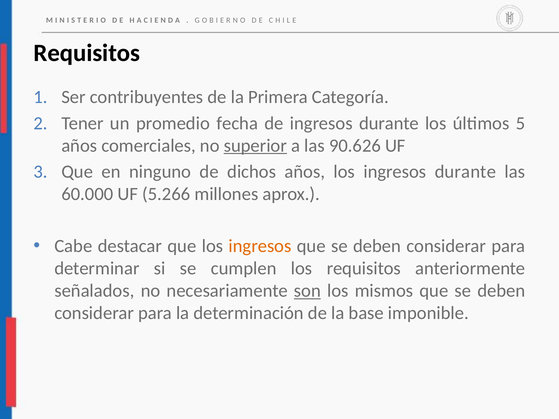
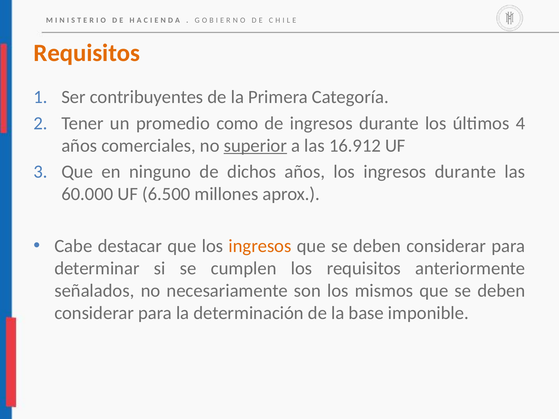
Requisitos at (87, 53) colour: black -> orange
fecha: fecha -> como
5: 5 -> 4
90.626: 90.626 -> 16.912
5.266: 5.266 -> 6.500
son underline: present -> none
